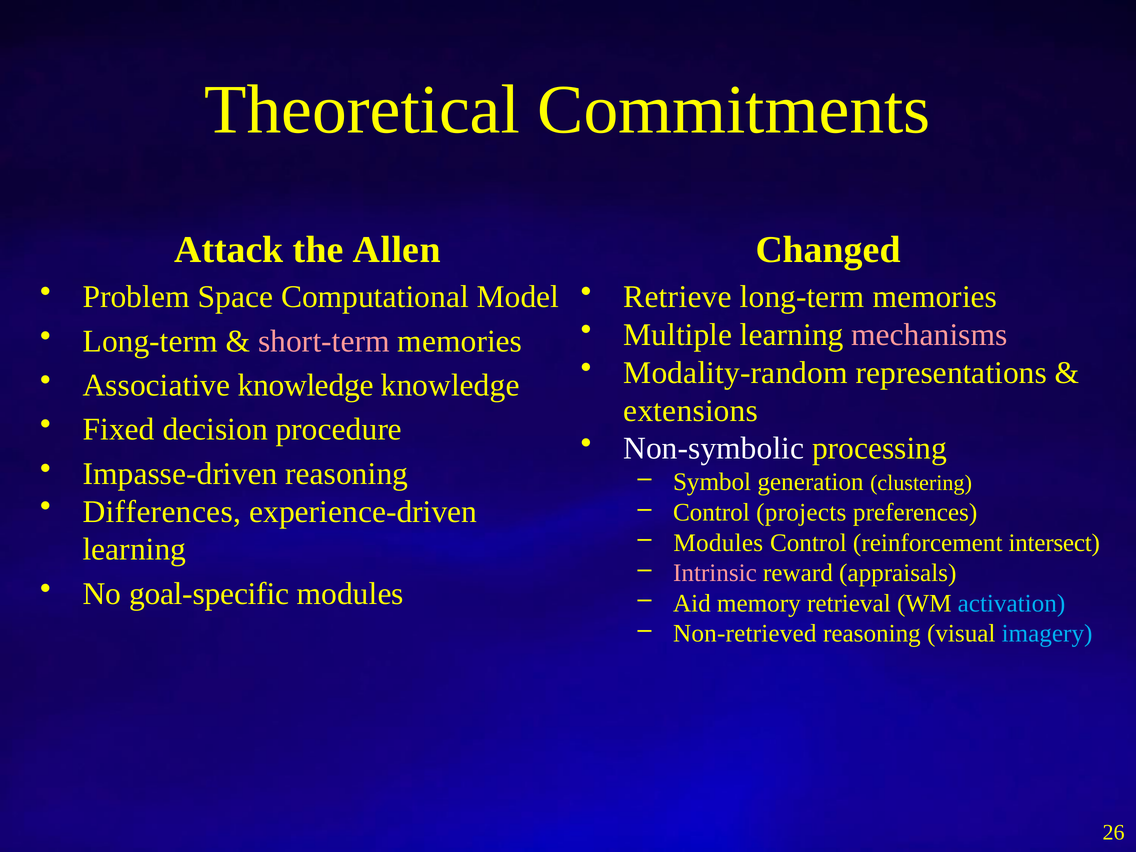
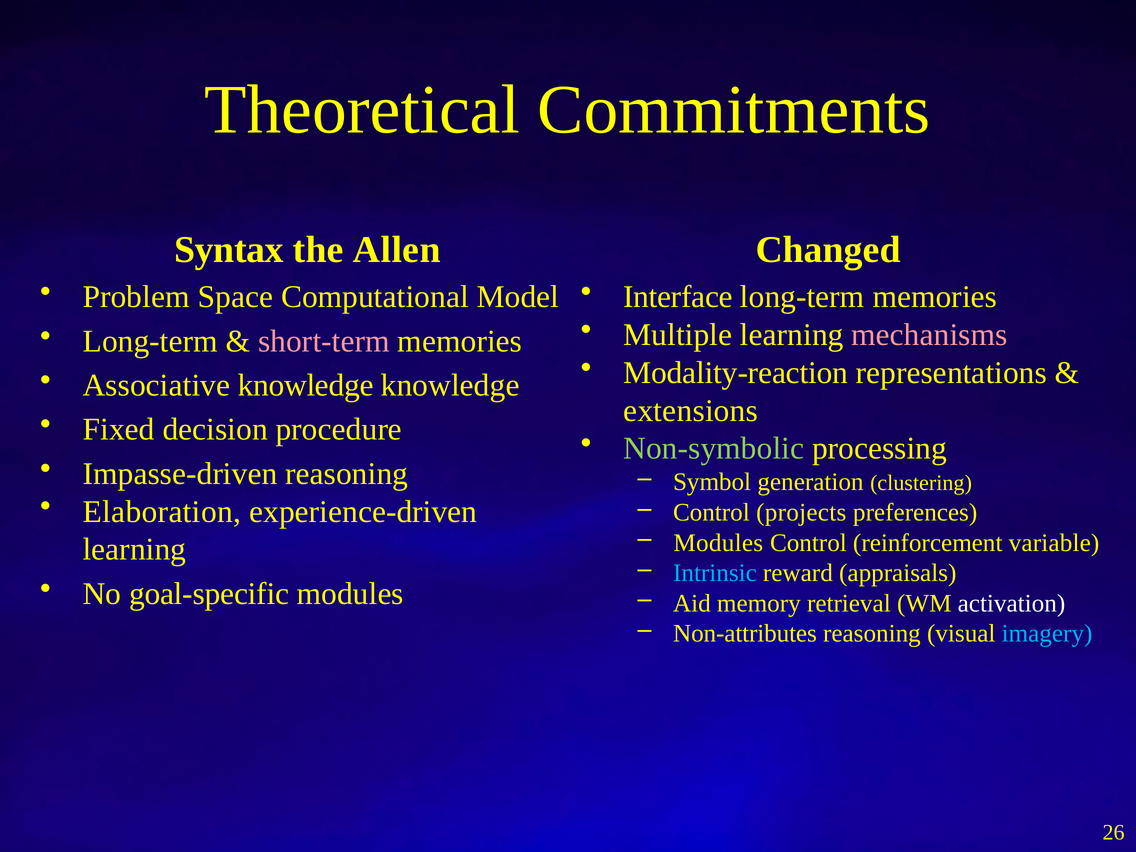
Attack: Attack -> Syntax
Retrieve: Retrieve -> Interface
Modality-random: Modality-random -> Modality-reaction
Non-symbolic colour: white -> light green
Differences: Differences -> Elaboration
intersect: intersect -> variable
Intrinsic colour: pink -> light blue
activation colour: light blue -> white
Non-retrieved: Non-retrieved -> Non-attributes
